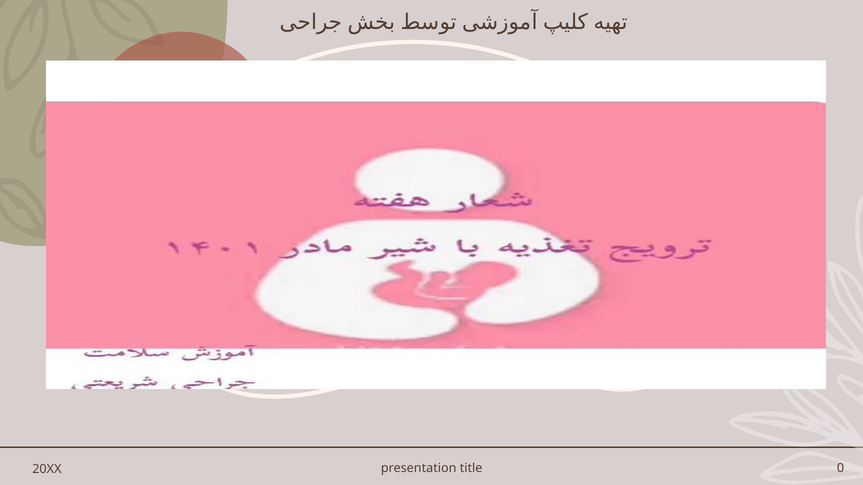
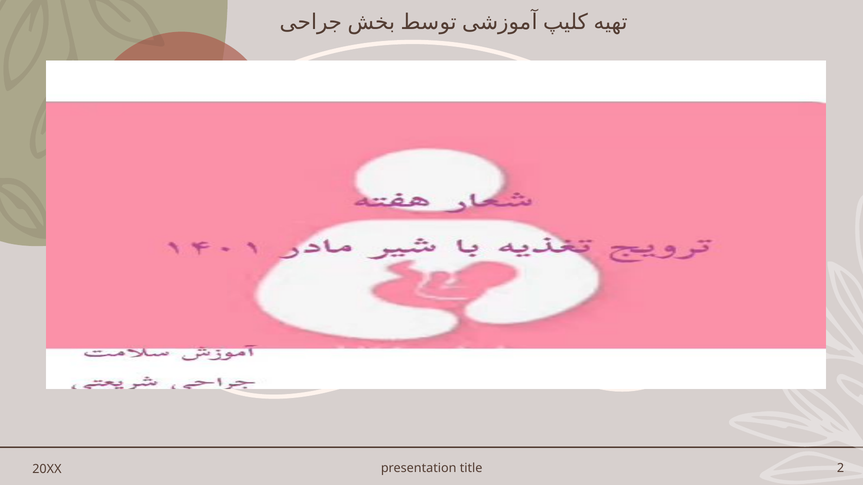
0: 0 -> 2
